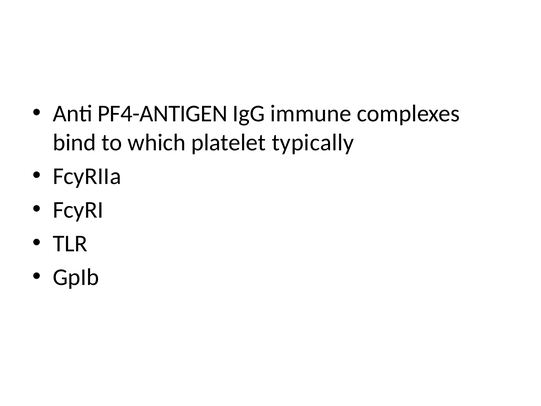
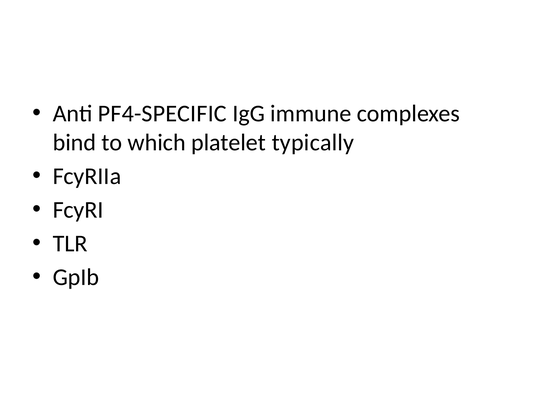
PF4-ANTIGEN: PF4-ANTIGEN -> PF4-SPECIFIC
